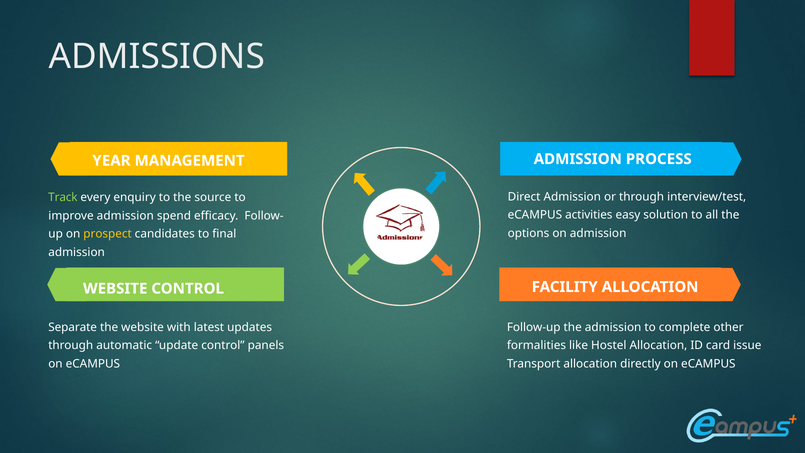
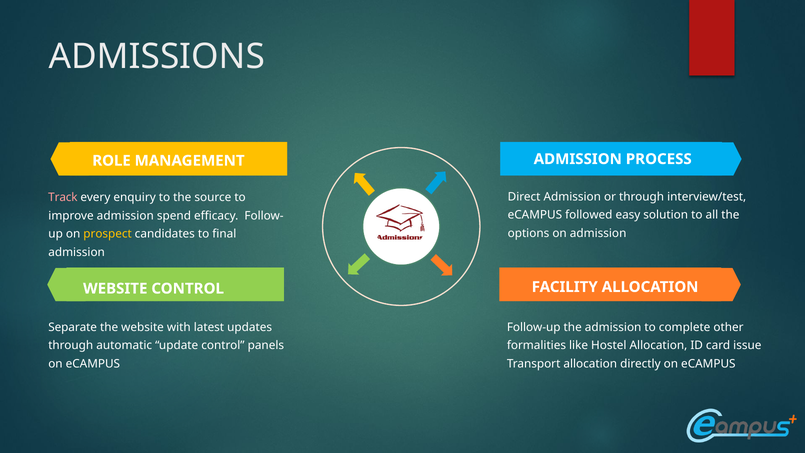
YEAR: YEAR -> ROLE
Track colour: light green -> pink
activities: activities -> followed
